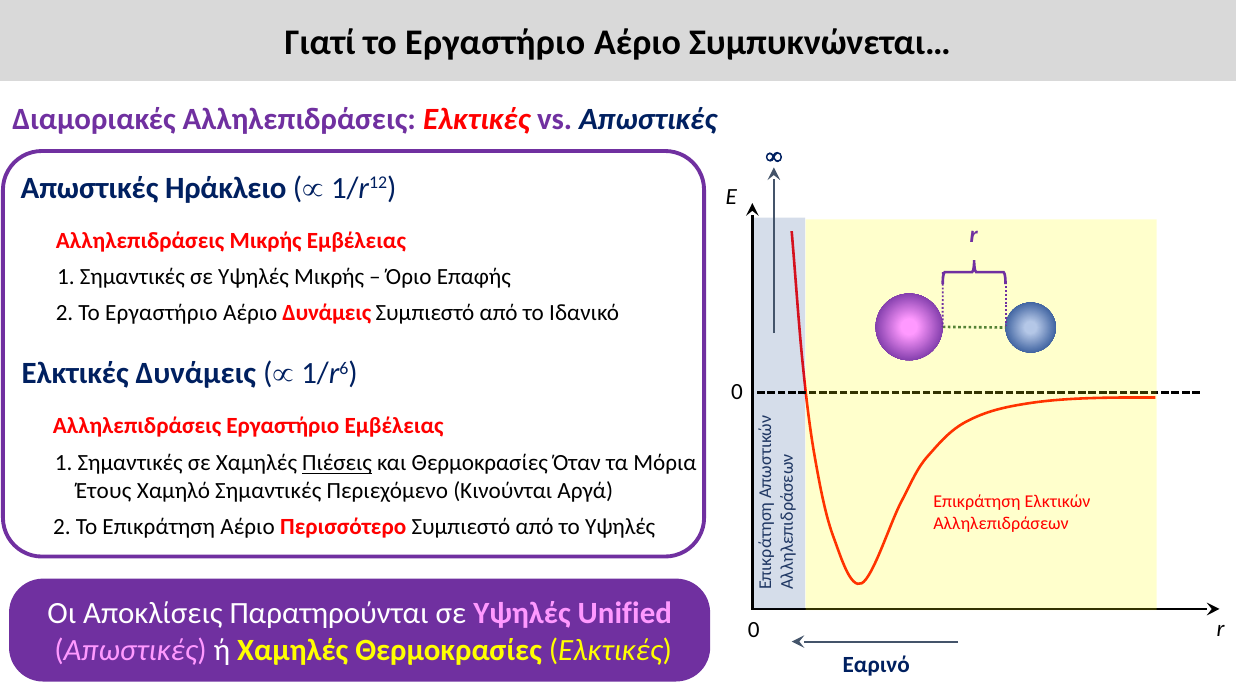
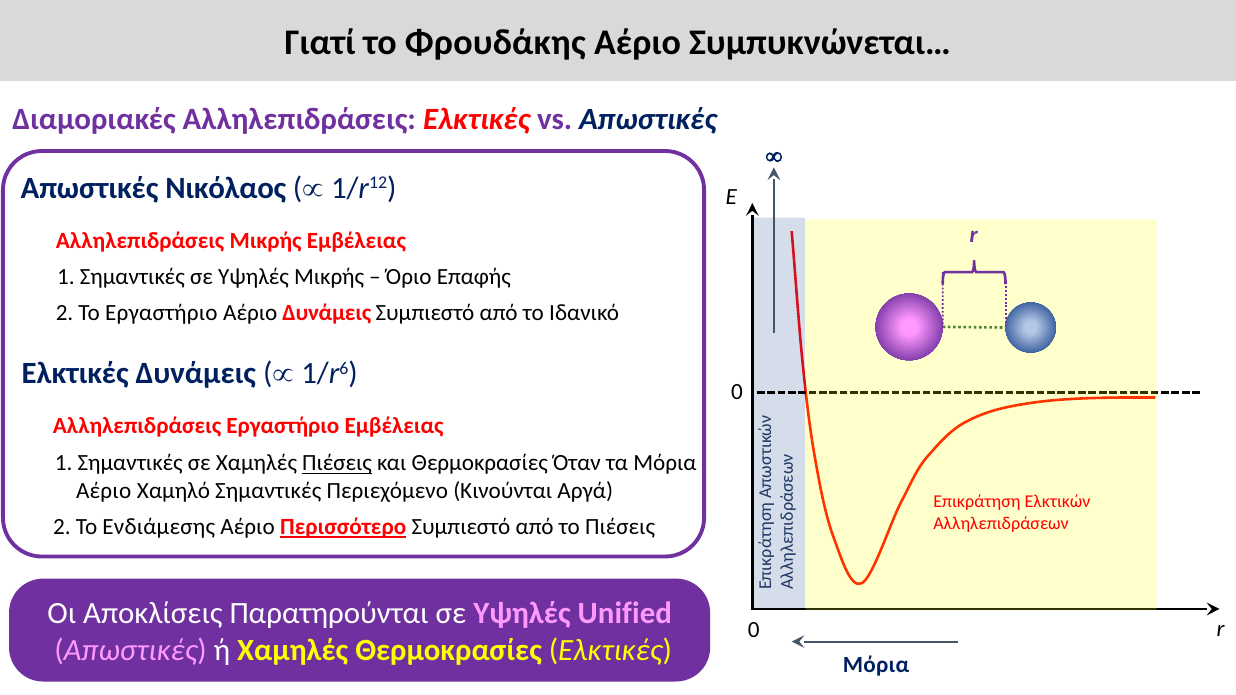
Γιατί το Εργαστήριο: Εργαστήριο -> Φρουδάκης
Ηράκλειο: Ηράκλειο -> Νικόλαος
Έτους at (104, 491): Έτους -> Αέριο
Το Επικράτηση: Επικράτηση -> Ενδιάμεσης
Περισσότερο underline: none -> present
το Υψηλές: Υψηλές -> Πιέσεις
Εαρινό at (876, 665): Εαρινό -> Μόρια
